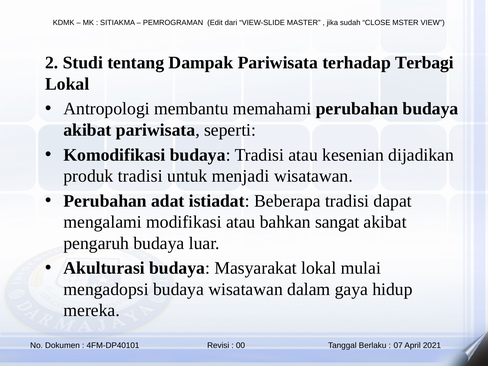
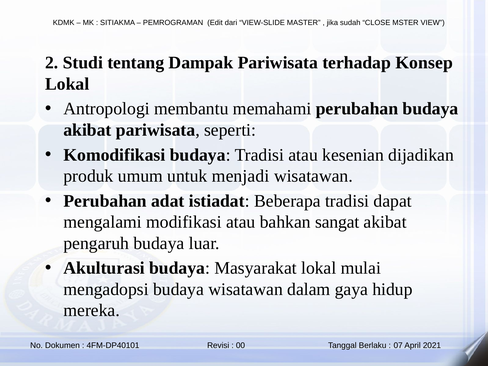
Terbagi: Terbagi -> Konsep
produk tradisi: tradisi -> umum
